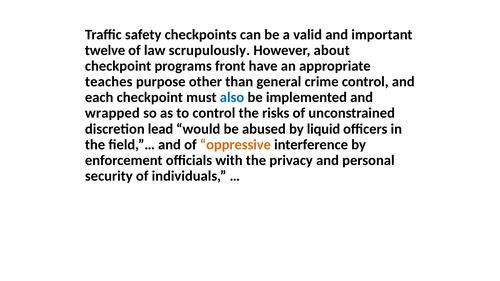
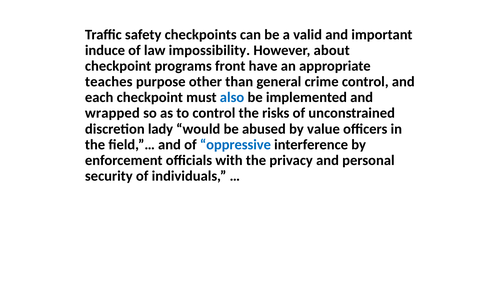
twelve: twelve -> induce
scrupulously: scrupulously -> impossibility
lead: lead -> lady
liquid: liquid -> value
oppressive colour: orange -> blue
